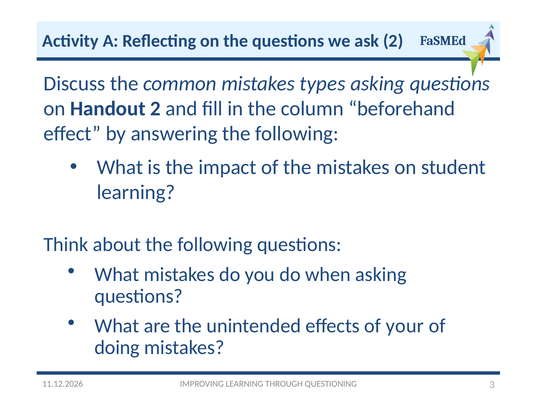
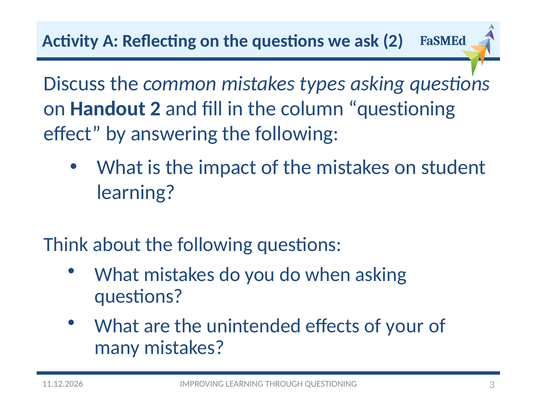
column beforehand: beforehand -> questioning
doing: doing -> many
